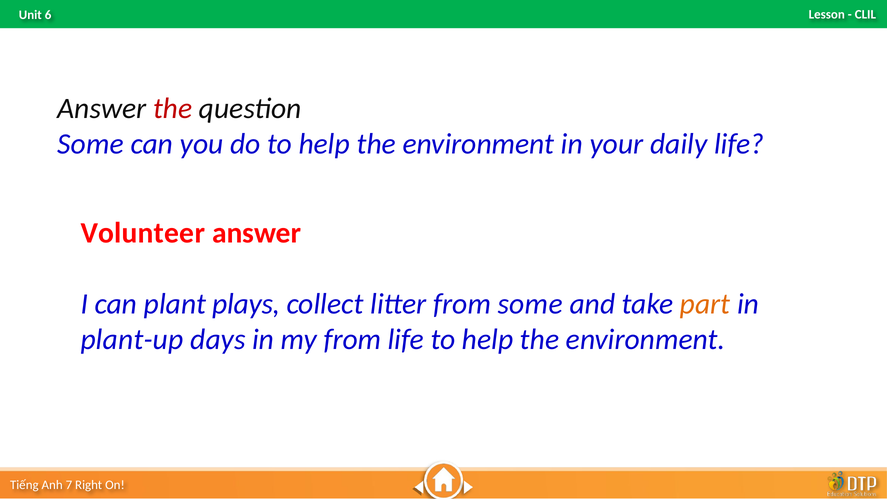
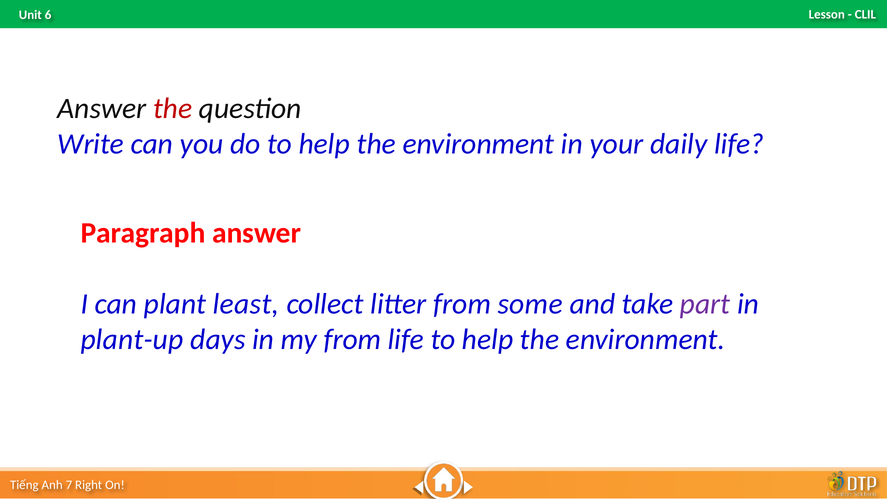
Some at (91, 144): Some -> Write
Volunteer: Volunteer -> Paragraph
plays: plays -> least
part colour: orange -> purple
